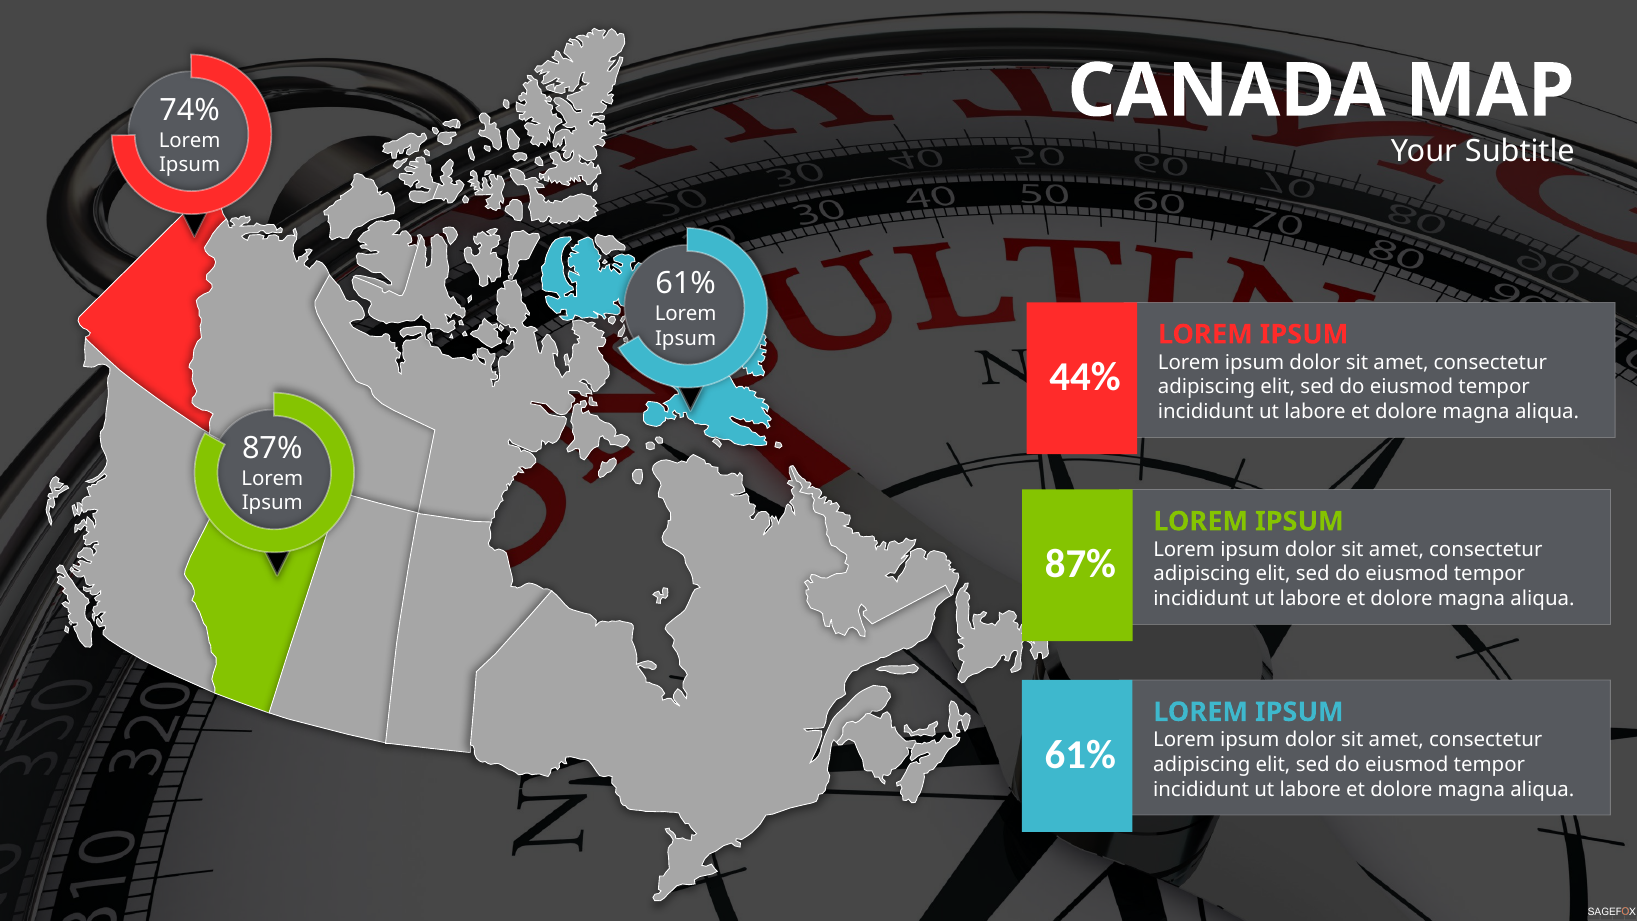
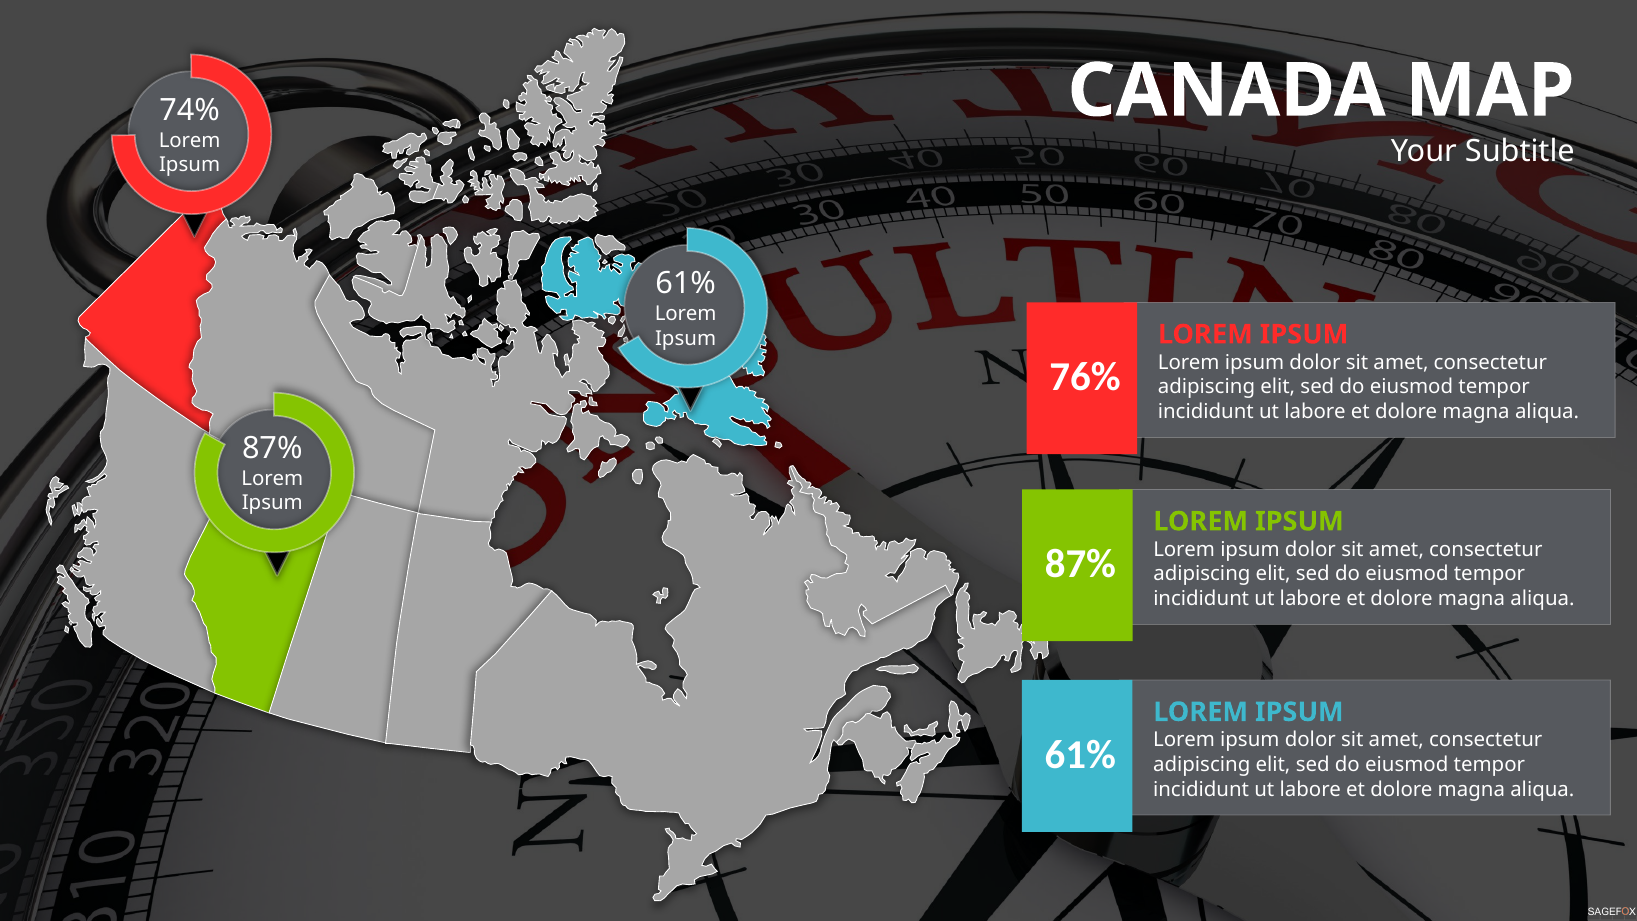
44%: 44% -> 76%
